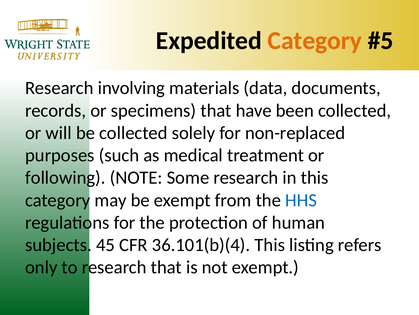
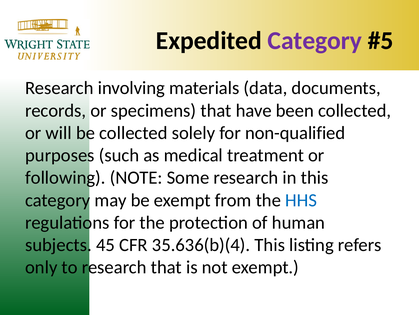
Category at (315, 41) colour: orange -> purple
non-replaced: non-replaced -> non-qualified
36.101(b)(4: 36.101(b)(4 -> 35.636(b)(4
